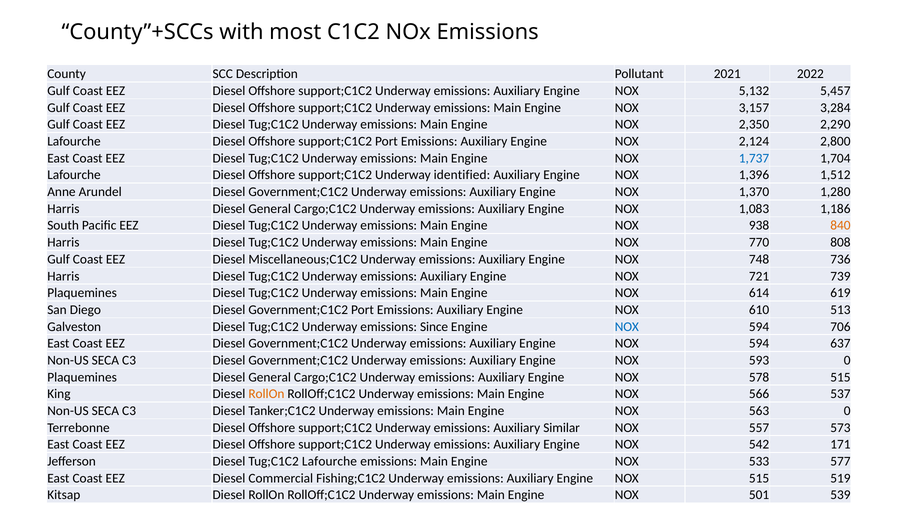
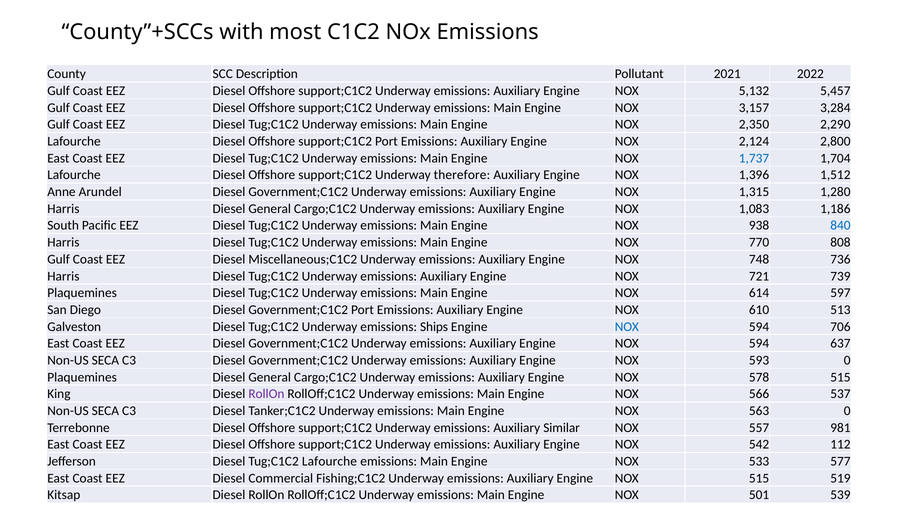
identified: identified -> therefore
1,370: 1,370 -> 1,315
840 colour: orange -> blue
619: 619 -> 597
Since: Since -> Ships
RollOn at (266, 394) colour: orange -> purple
573: 573 -> 981
171: 171 -> 112
